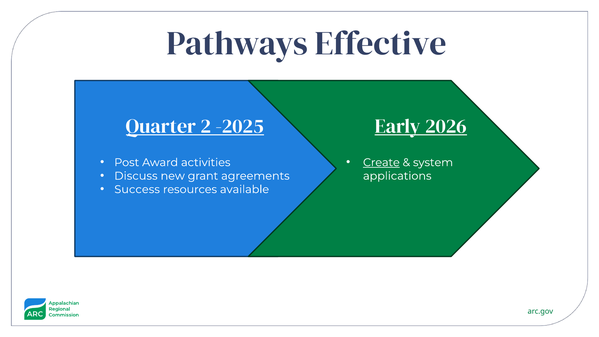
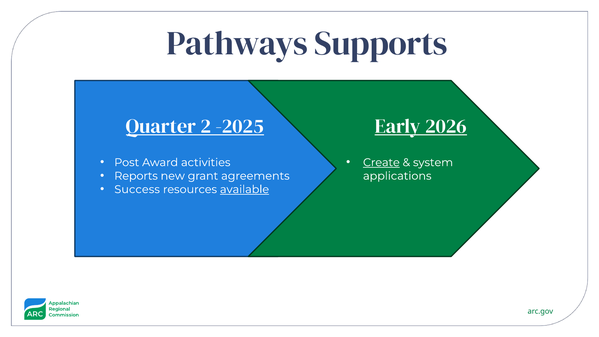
Effective: Effective -> Supports
Discuss: Discuss -> Reports
available underline: none -> present
